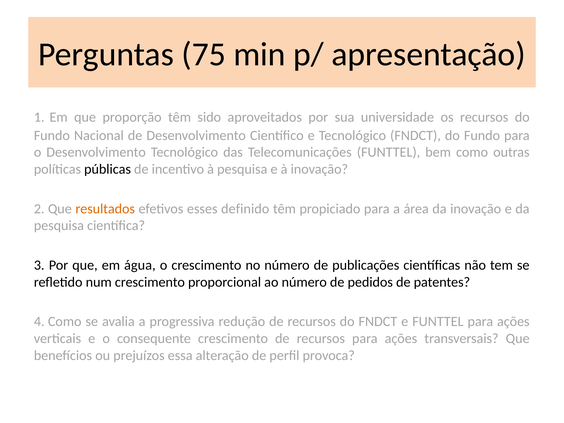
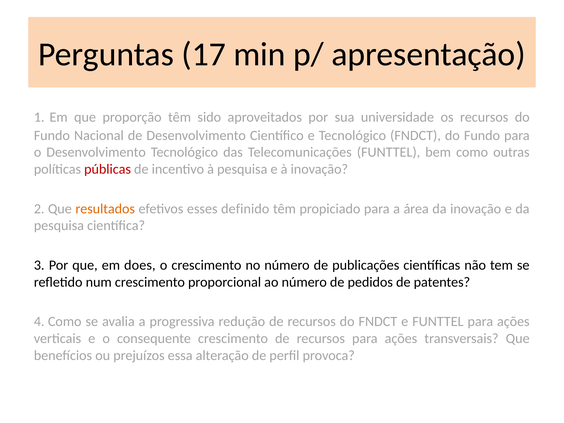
75: 75 -> 17
públicas colour: black -> red
água: água -> does
